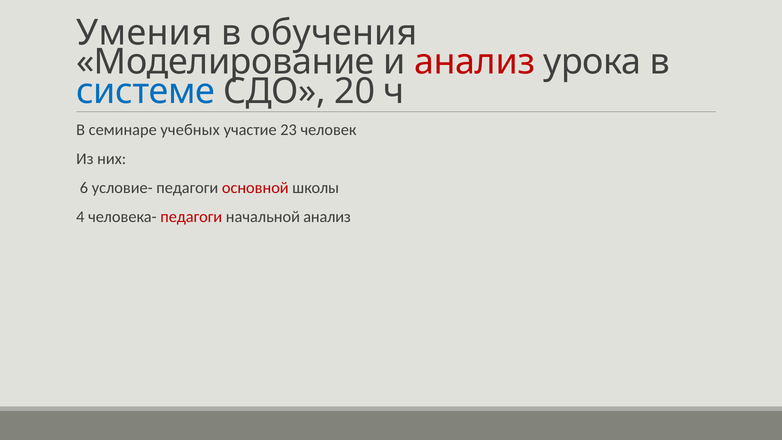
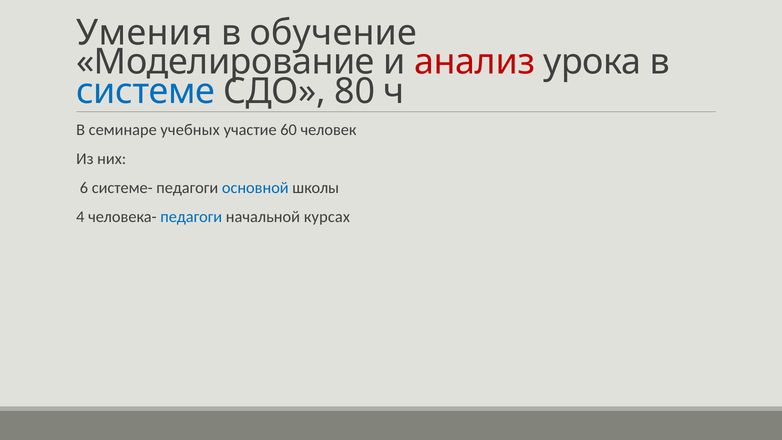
обучения: обучения -> обучение
20: 20 -> 80
23: 23 -> 60
условие-: условие- -> системе-
основной colour: red -> blue
педагоги at (191, 217) colour: red -> blue
начальной анализ: анализ -> курсах
